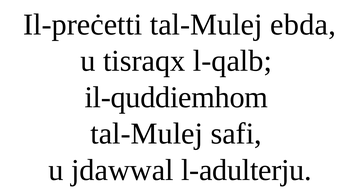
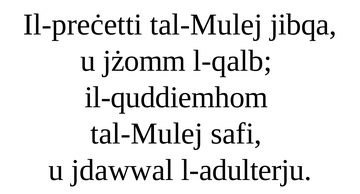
ebda: ebda -> jibqa
tisraqx: tisraqx -> jżomm
